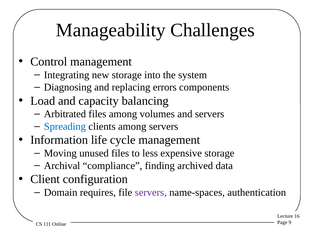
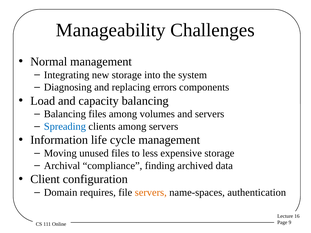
Control: Control -> Normal
Arbitrated at (65, 114): Arbitrated -> Balancing
servers at (151, 193) colour: purple -> orange
